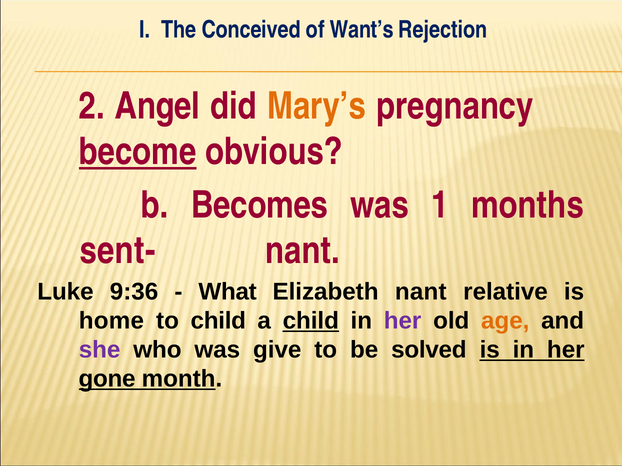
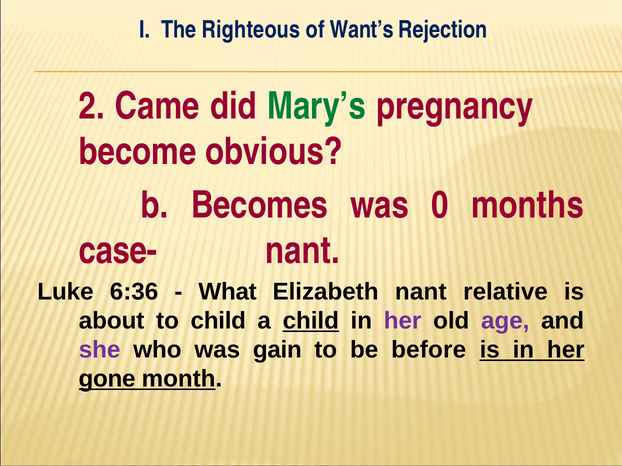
Conceived: Conceived -> Righteous
Angel: Angel -> Came
Mary’s colour: orange -> green
become underline: present -> none
1: 1 -> 0
sent-: sent- -> case-
9:36: 9:36 -> 6:36
home: home -> about
age colour: orange -> purple
give: give -> gain
solved: solved -> before
